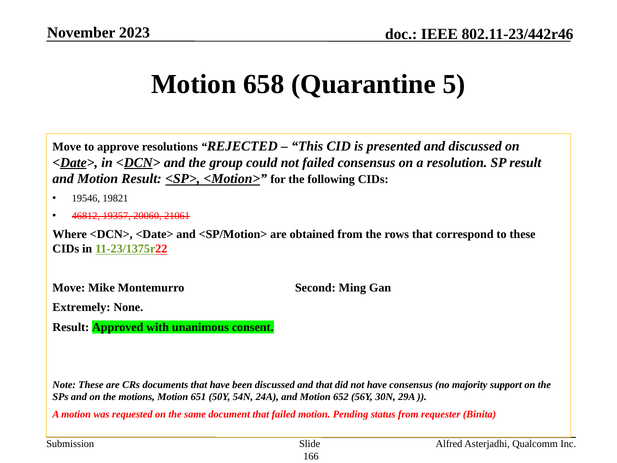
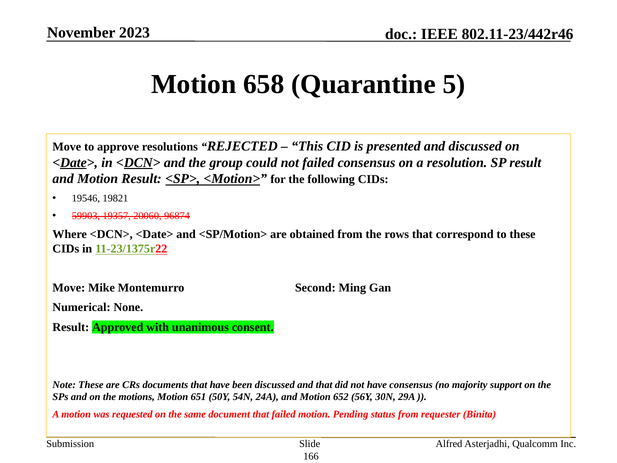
46812: 46812 -> 59903
21061: 21061 -> 96874
Extremely: Extremely -> Numerical
